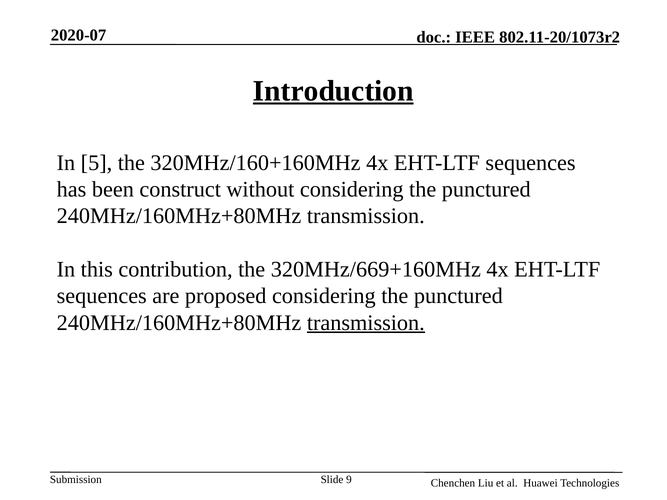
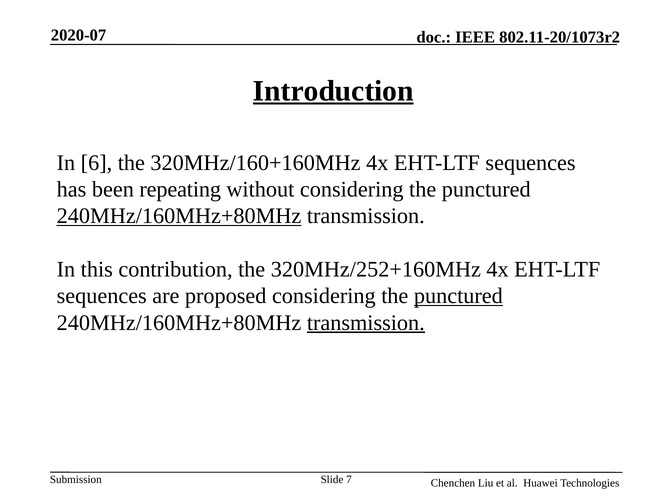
5: 5 -> 6
construct: construct -> repeating
240MHz/160MHz+80MHz at (179, 216) underline: none -> present
320MHz/669+160MHz: 320MHz/669+160MHz -> 320MHz/252+160MHz
punctured at (458, 296) underline: none -> present
9: 9 -> 7
